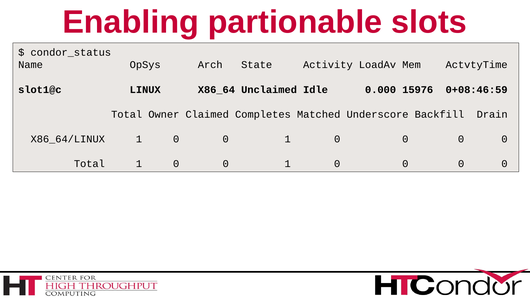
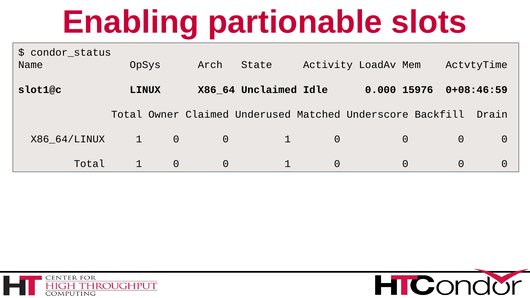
Completes: Completes -> Underused
